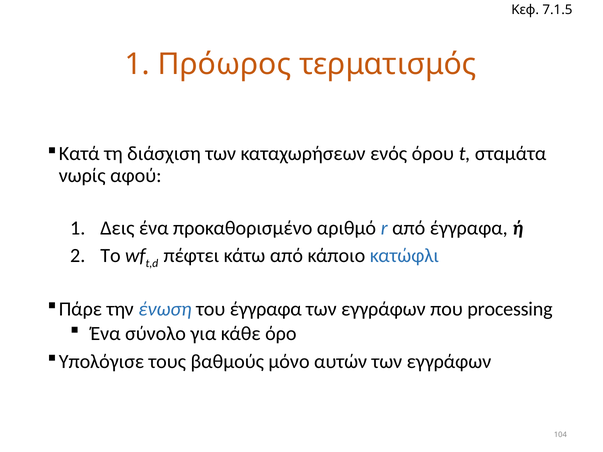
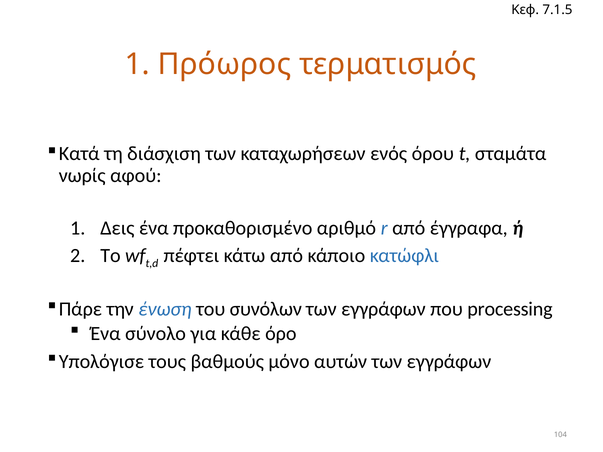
του έγγραφα: έγγραφα -> συνόλων
